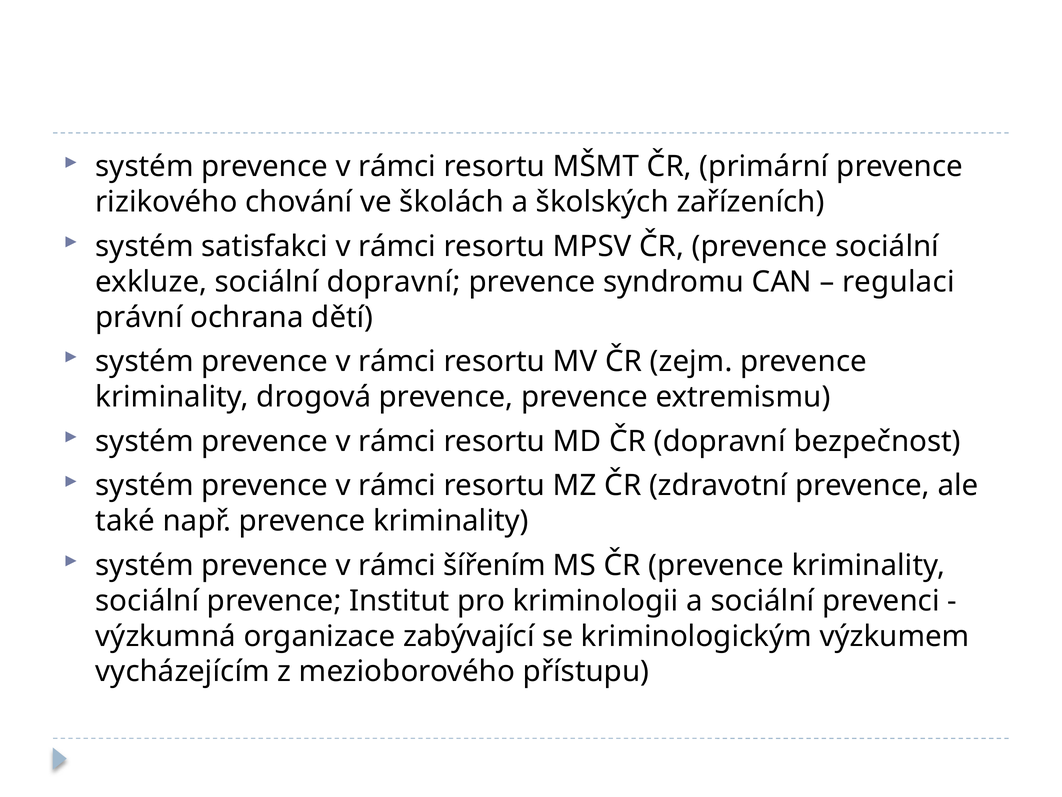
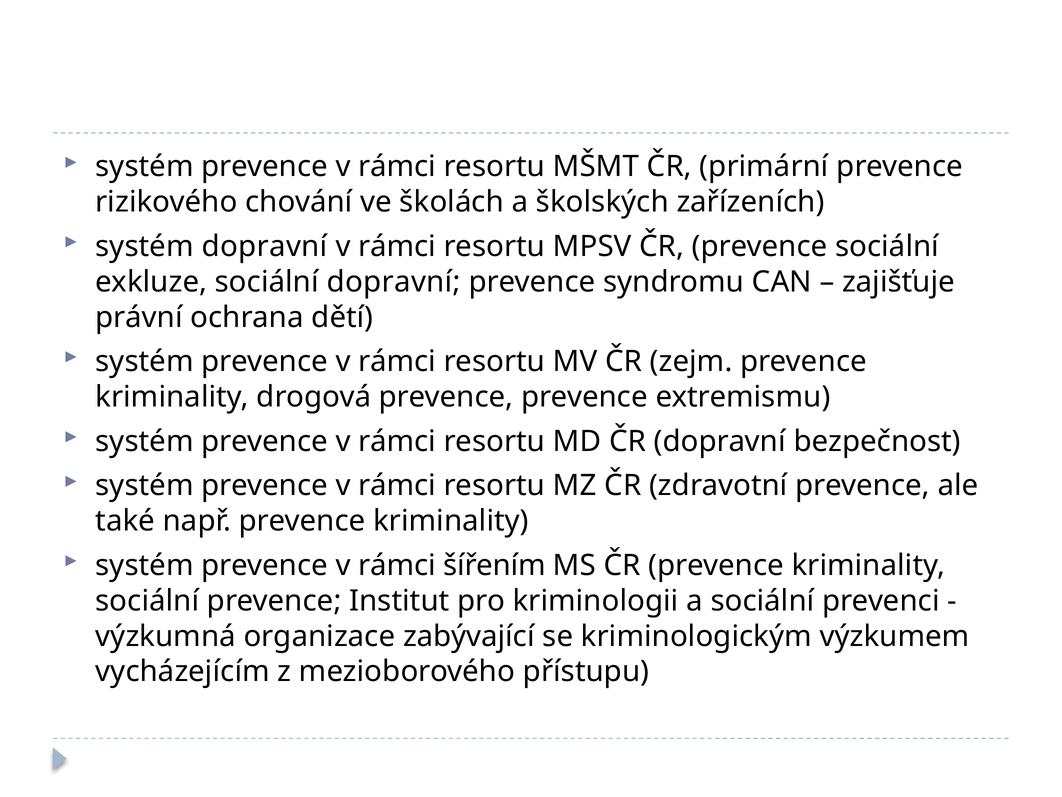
systém satisfakci: satisfakci -> dopravní
regulaci: regulaci -> zajišťuje
